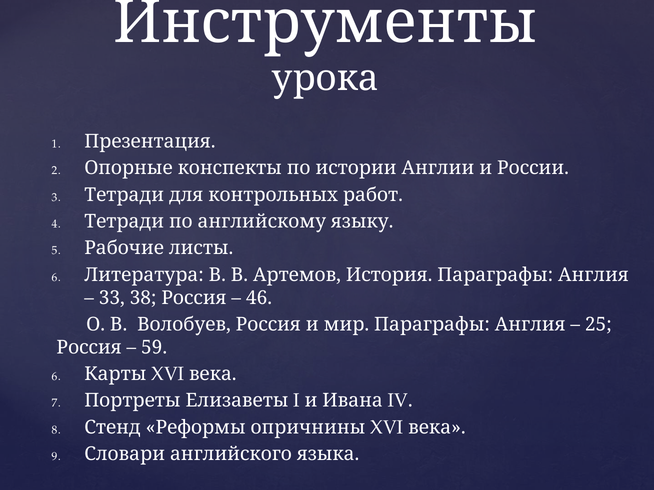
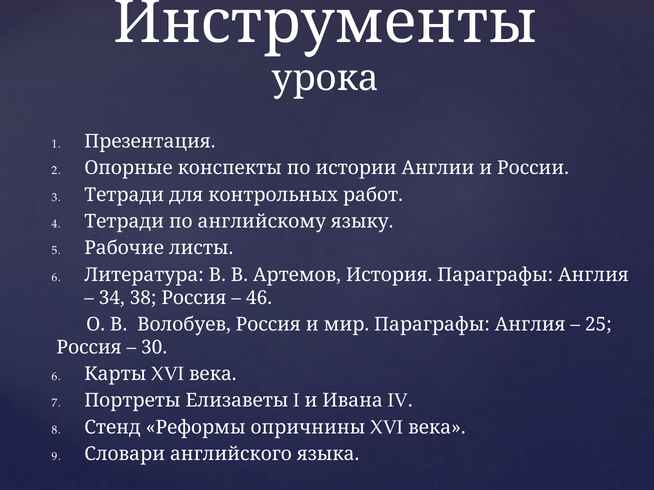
33: 33 -> 34
59: 59 -> 30
